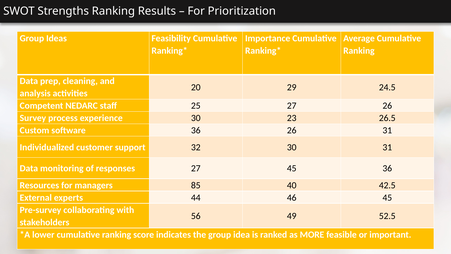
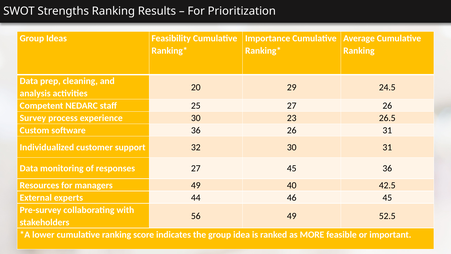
managers 85: 85 -> 49
